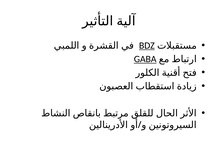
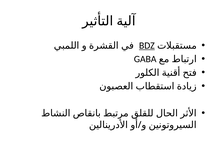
GABA underline: present -> none
